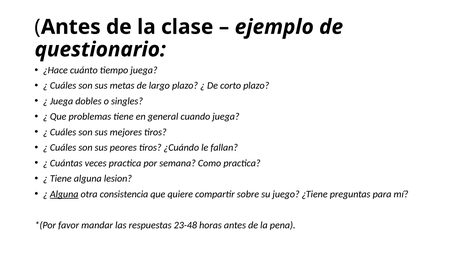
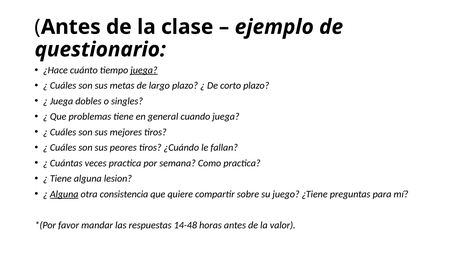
juega at (144, 70) underline: none -> present
23-48: 23-48 -> 14-48
pena: pena -> valor
